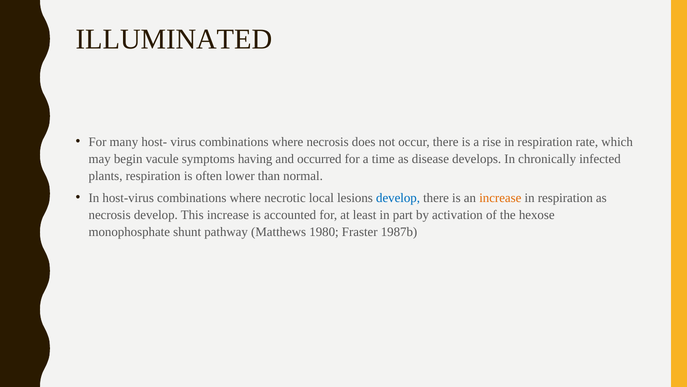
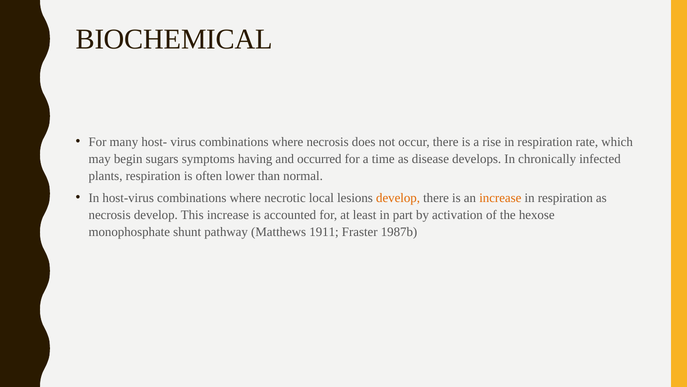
ILLUMINATED: ILLUMINATED -> BIOCHEMICAL
vacule: vacule -> sugars
develop at (398, 198) colour: blue -> orange
1980: 1980 -> 1911
